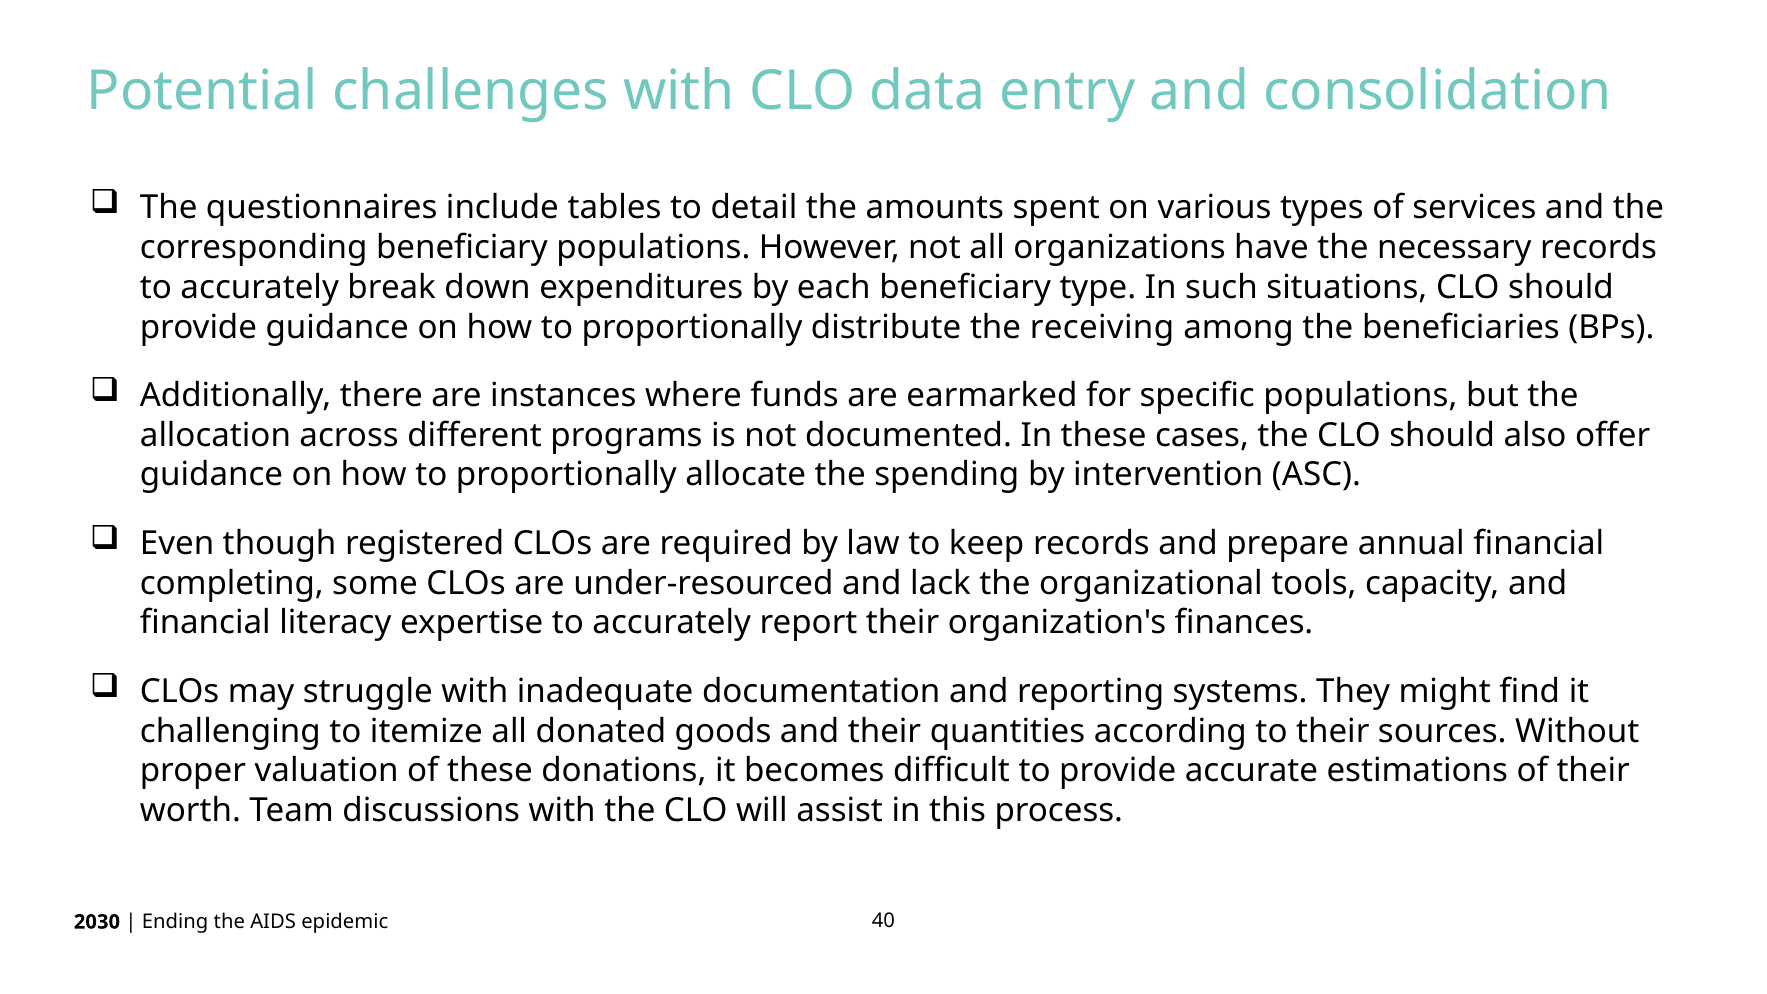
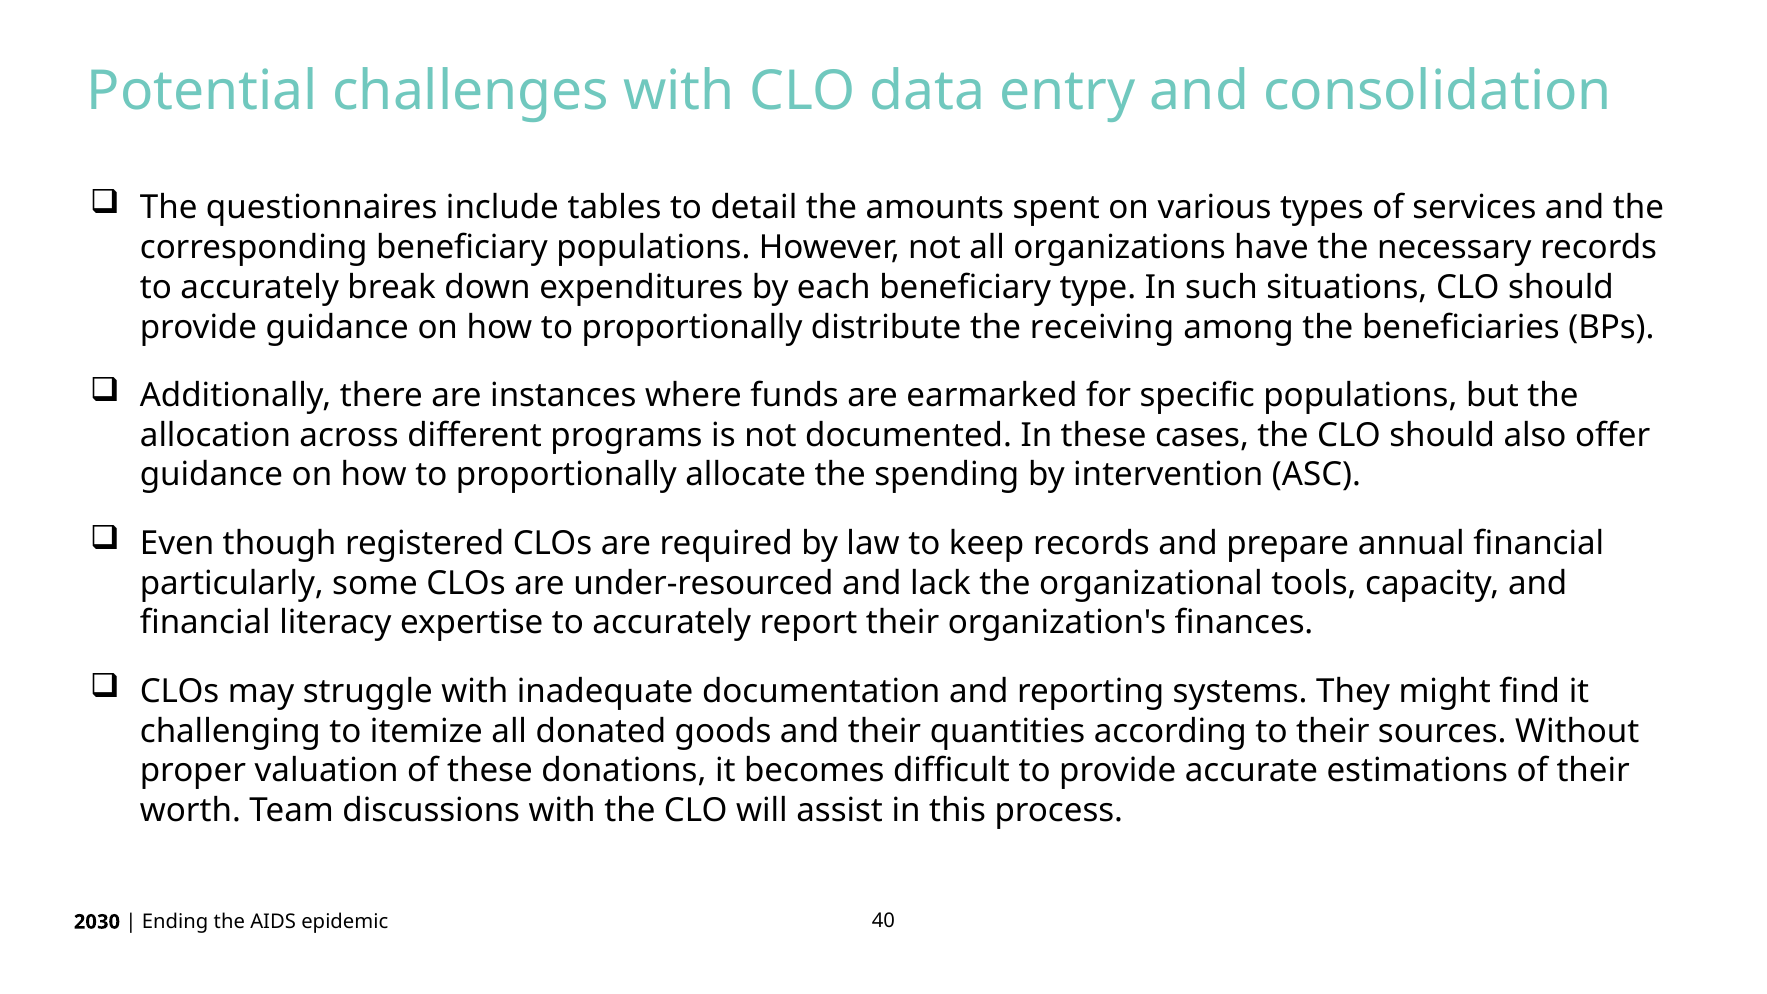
completing: completing -> particularly
